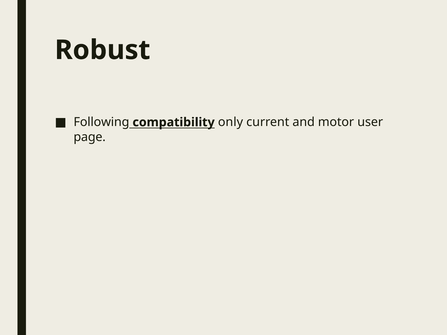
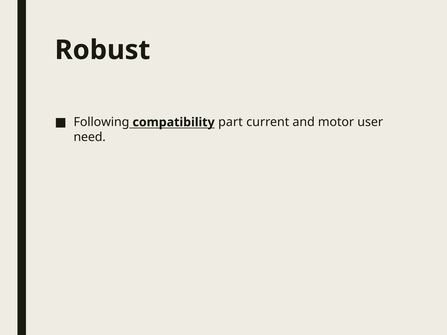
only: only -> part
page: page -> need
